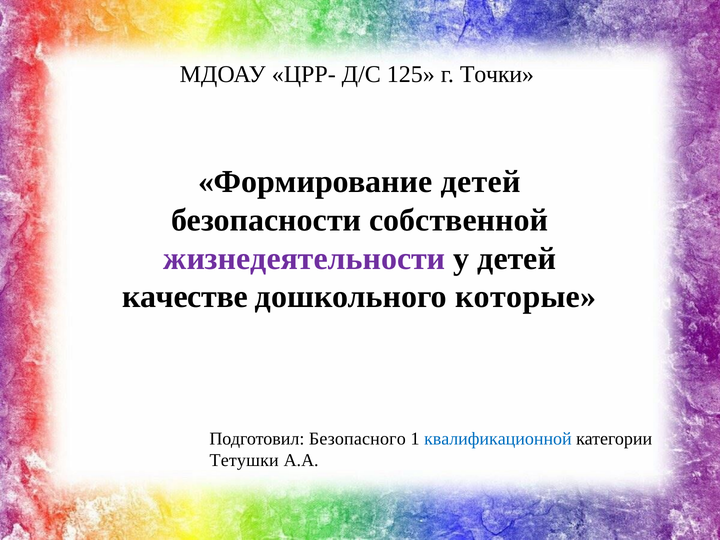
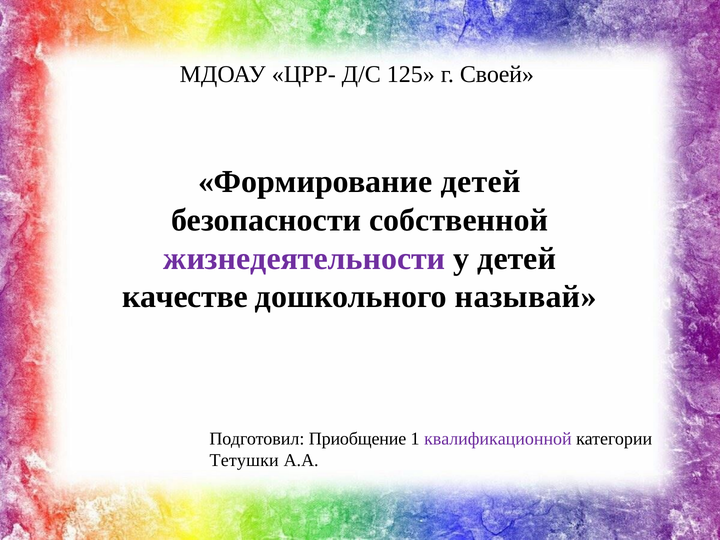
Точки: Точки -> Своей
которые: которые -> называй
Безопасного: Безопасного -> Приобщение
квалификационной colour: blue -> purple
